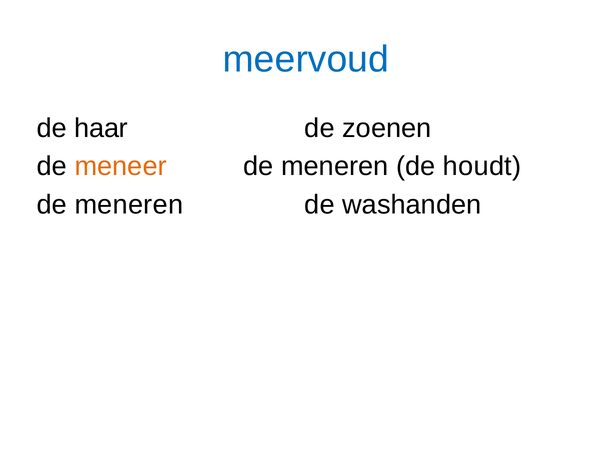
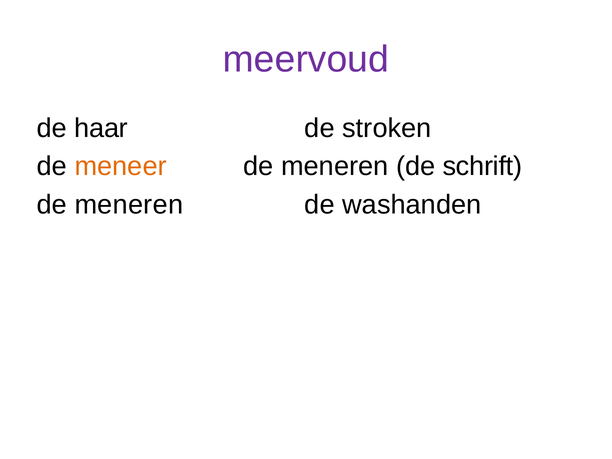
meervoud colour: blue -> purple
zoenen: zoenen -> stroken
houdt: houdt -> schrift
